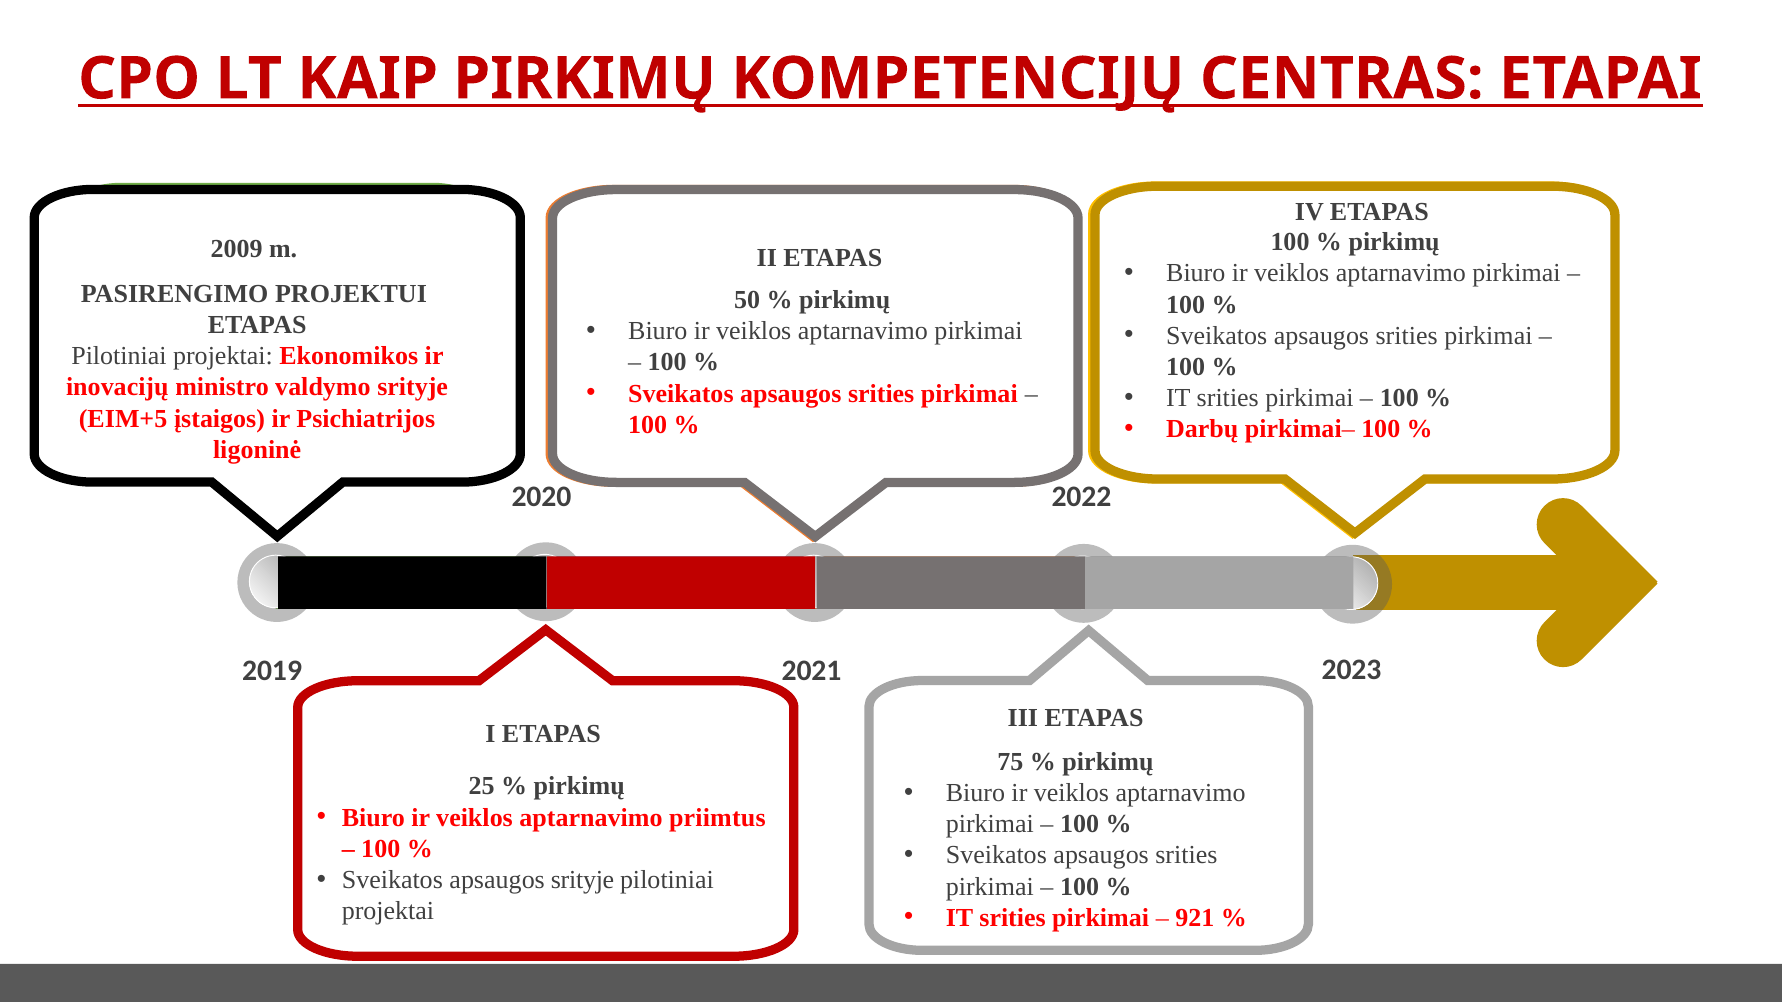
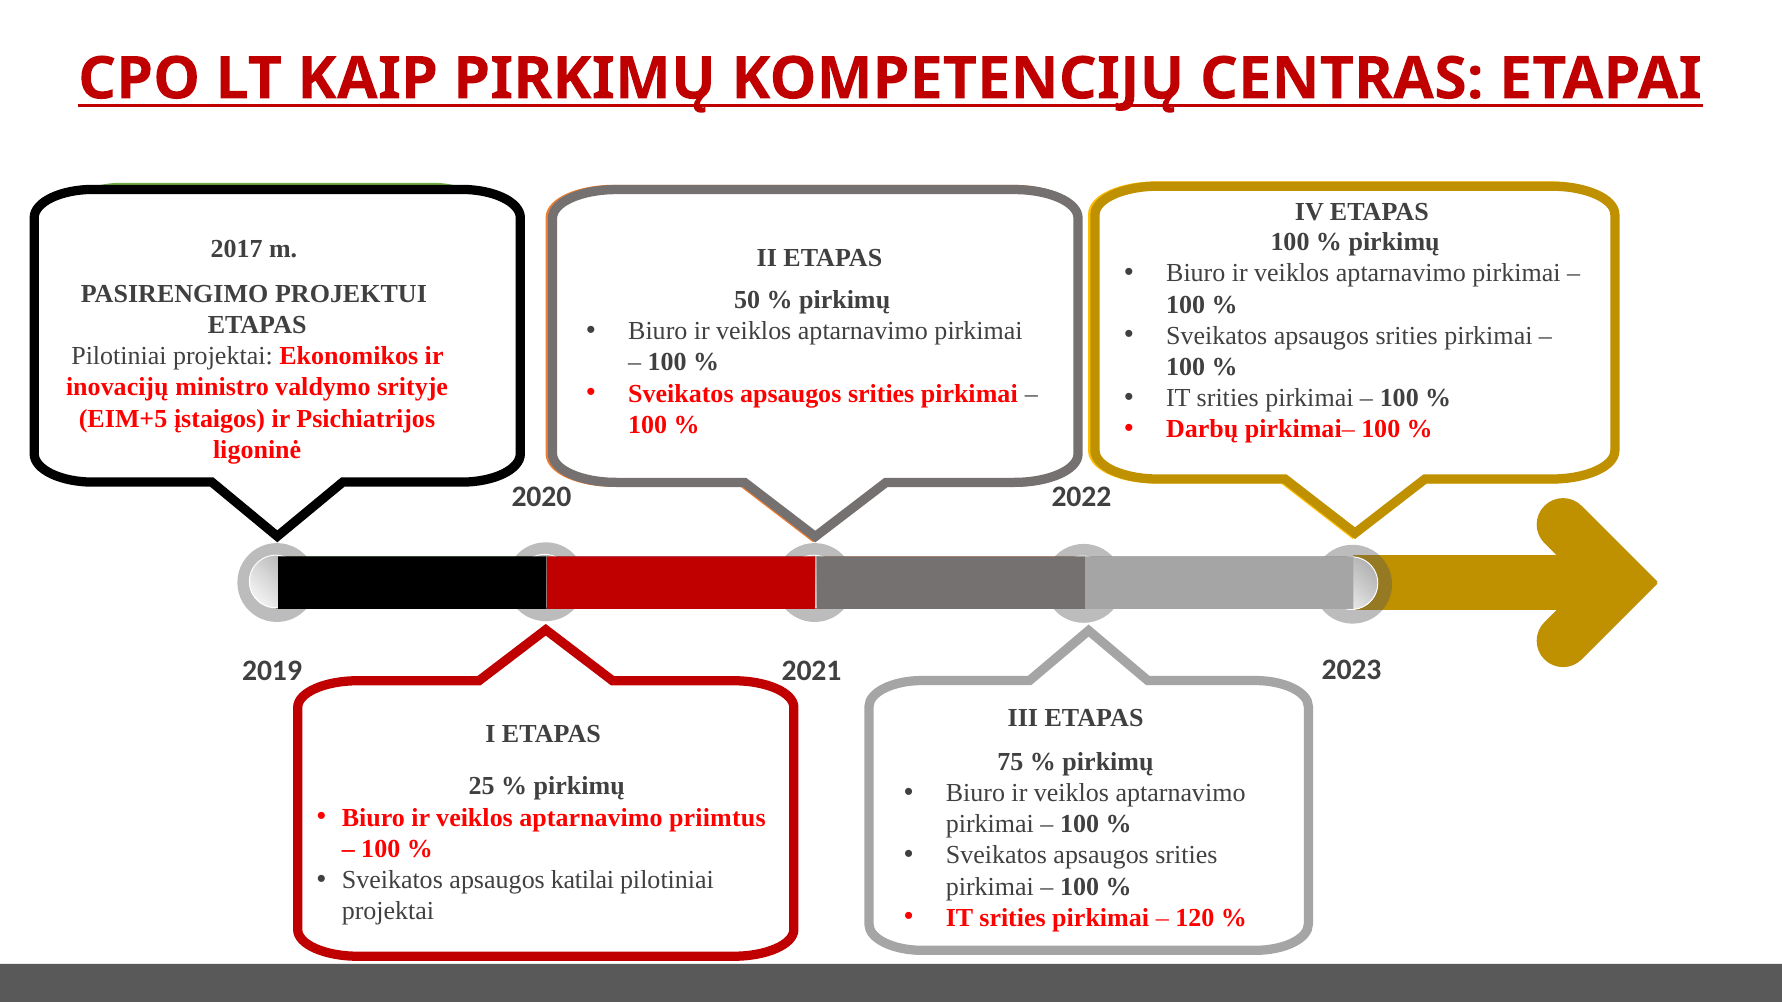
2009: 2009 -> 2017
apsaugos srityje: srityje -> katilai
921: 921 -> 120
